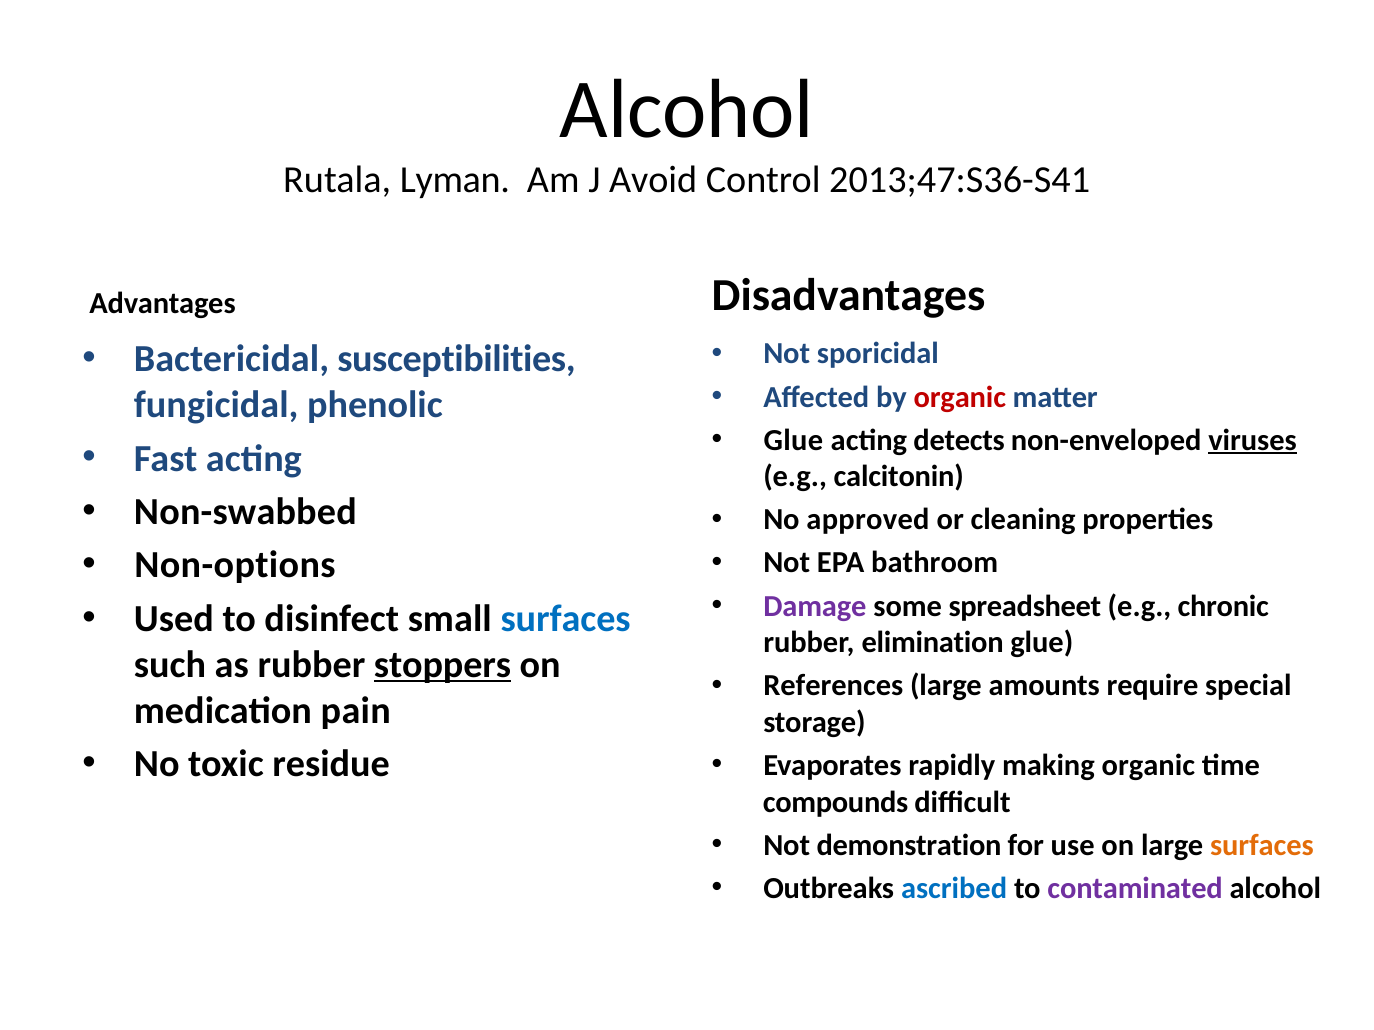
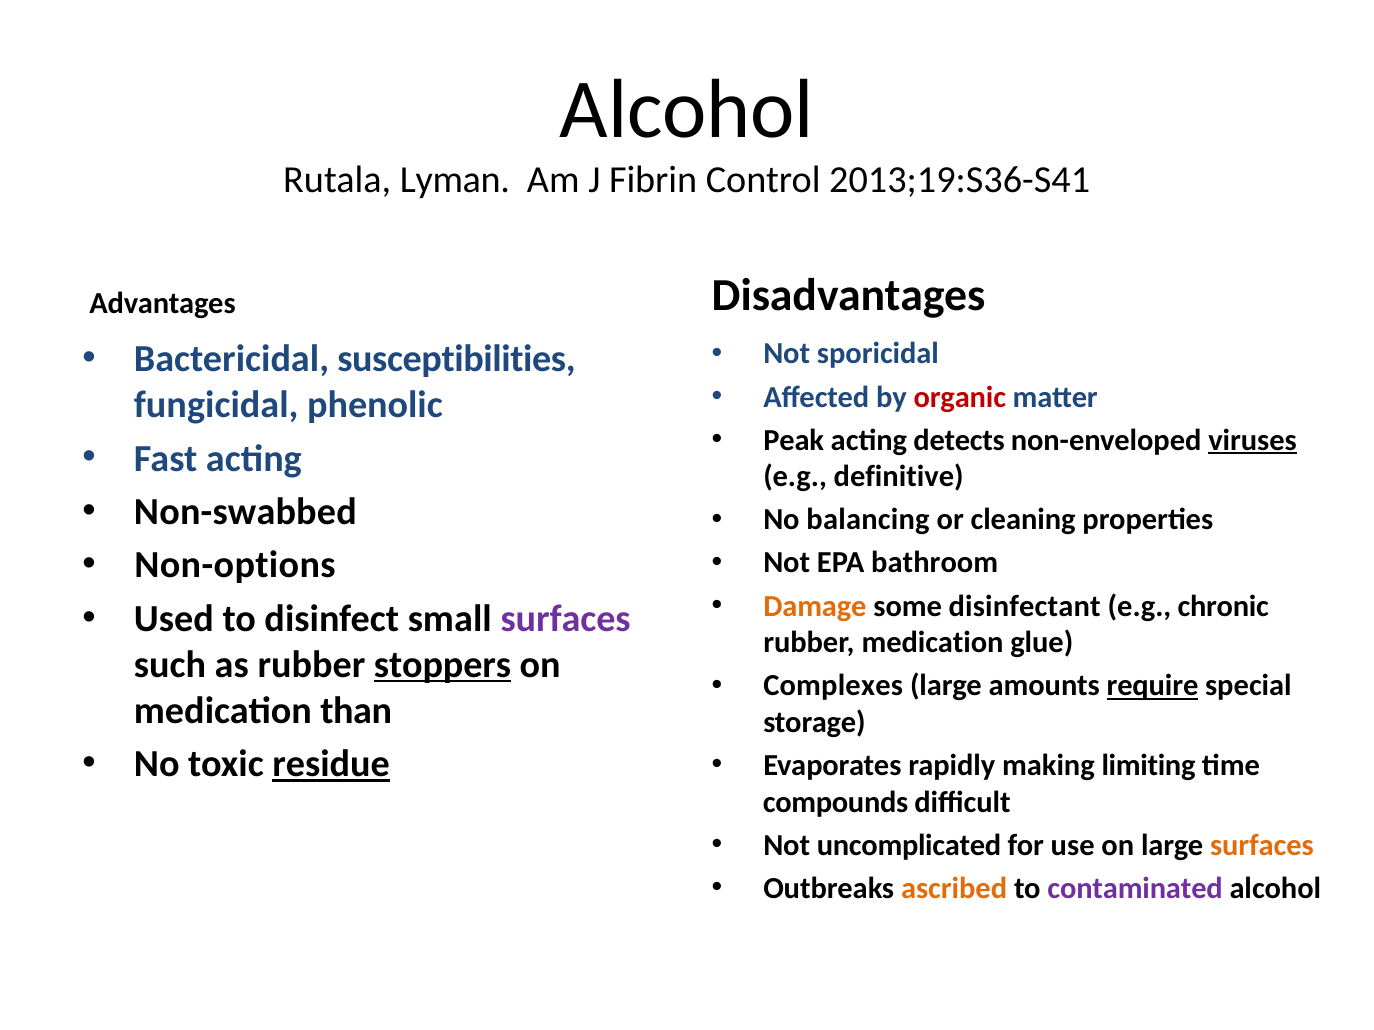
Avoid: Avoid -> Fibrin
2013;47:S36-S41: 2013;47:S36-S41 -> 2013;19:S36-S41
Glue at (793, 440): Glue -> Peak
calcitonin: calcitonin -> definitive
approved: approved -> balancing
Damage colour: purple -> orange
spreadsheet: spreadsheet -> disinfectant
surfaces at (566, 619) colour: blue -> purple
rubber elimination: elimination -> medication
References: References -> Complexes
require underline: none -> present
pain: pain -> than
residue underline: none -> present
making organic: organic -> limiting
demonstration: demonstration -> uncomplicated
ascribed colour: blue -> orange
